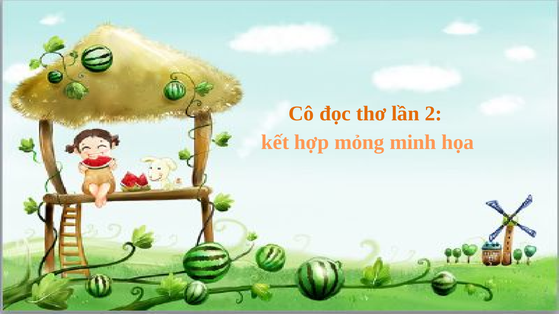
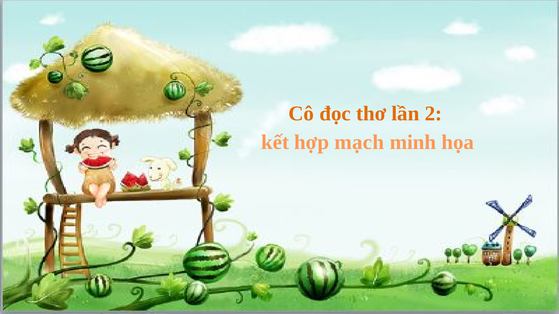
mỏng: mỏng -> mạch
